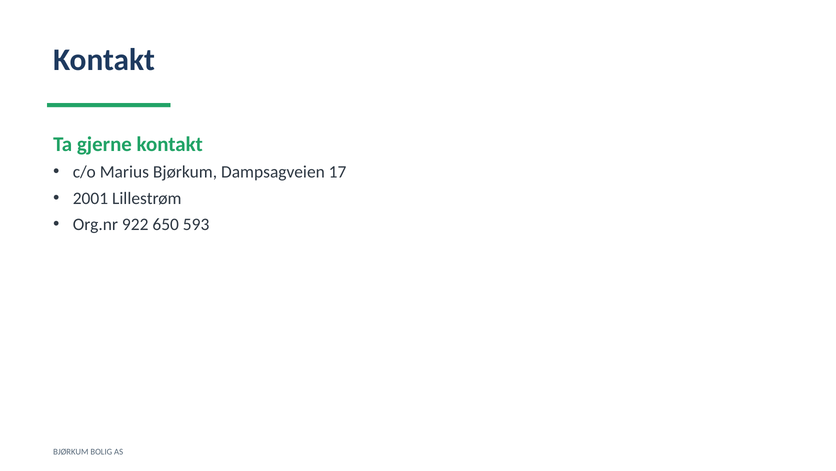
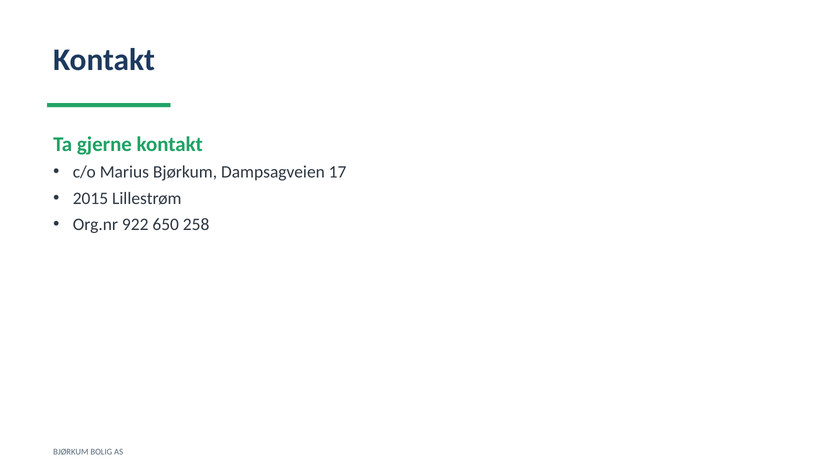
2001: 2001 -> 2015
593: 593 -> 258
